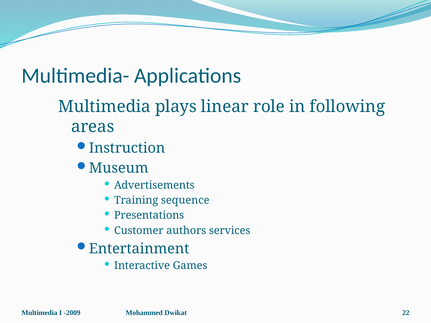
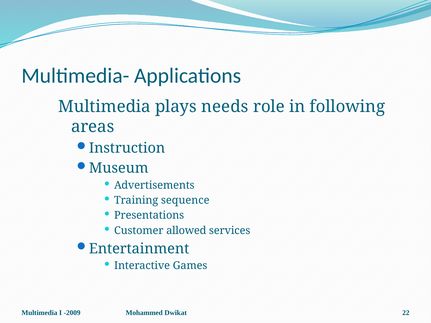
linear: linear -> needs
authors: authors -> allowed
